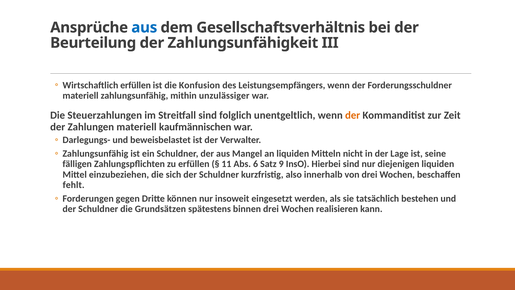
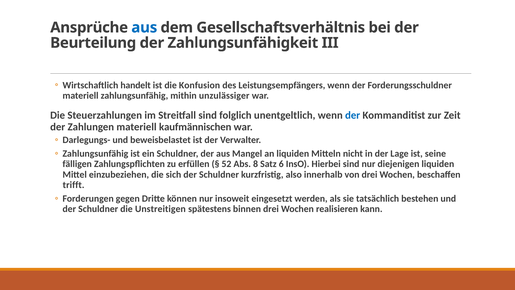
Wirtschaftlich erfüllen: erfüllen -> handelt
der at (353, 115) colour: orange -> blue
11: 11 -> 52
6: 6 -> 8
9: 9 -> 6
fehlt: fehlt -> trifft
Grundsätzen: Grundsätzen -> Unstreitigen
